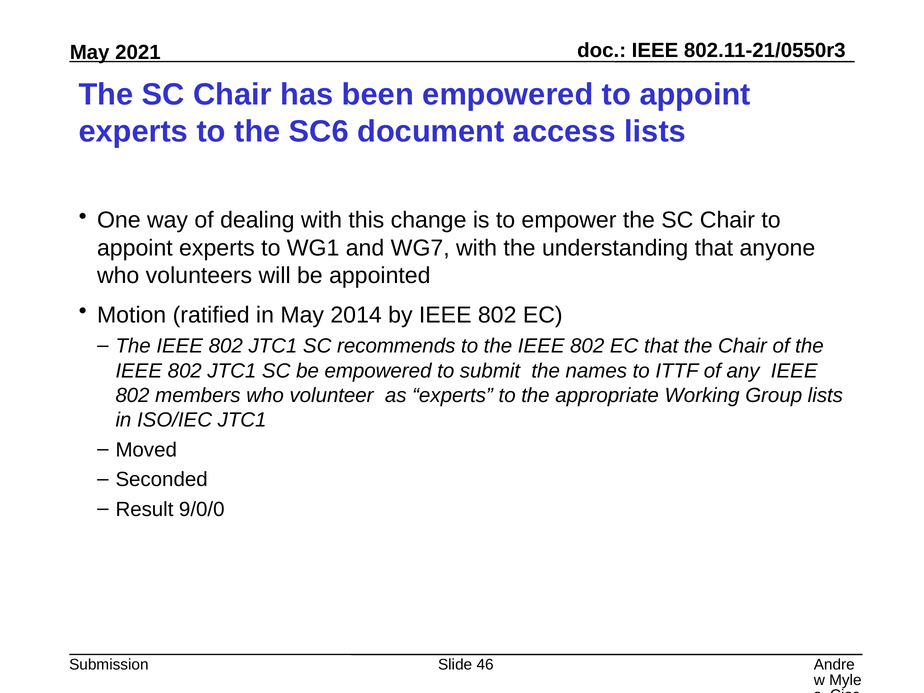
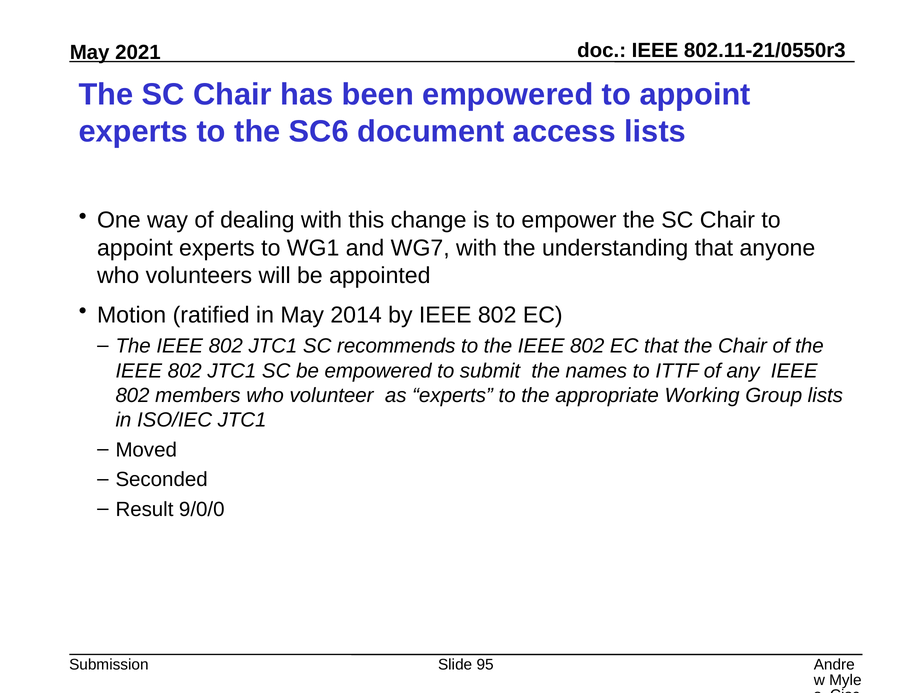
46: 46 -> 95
